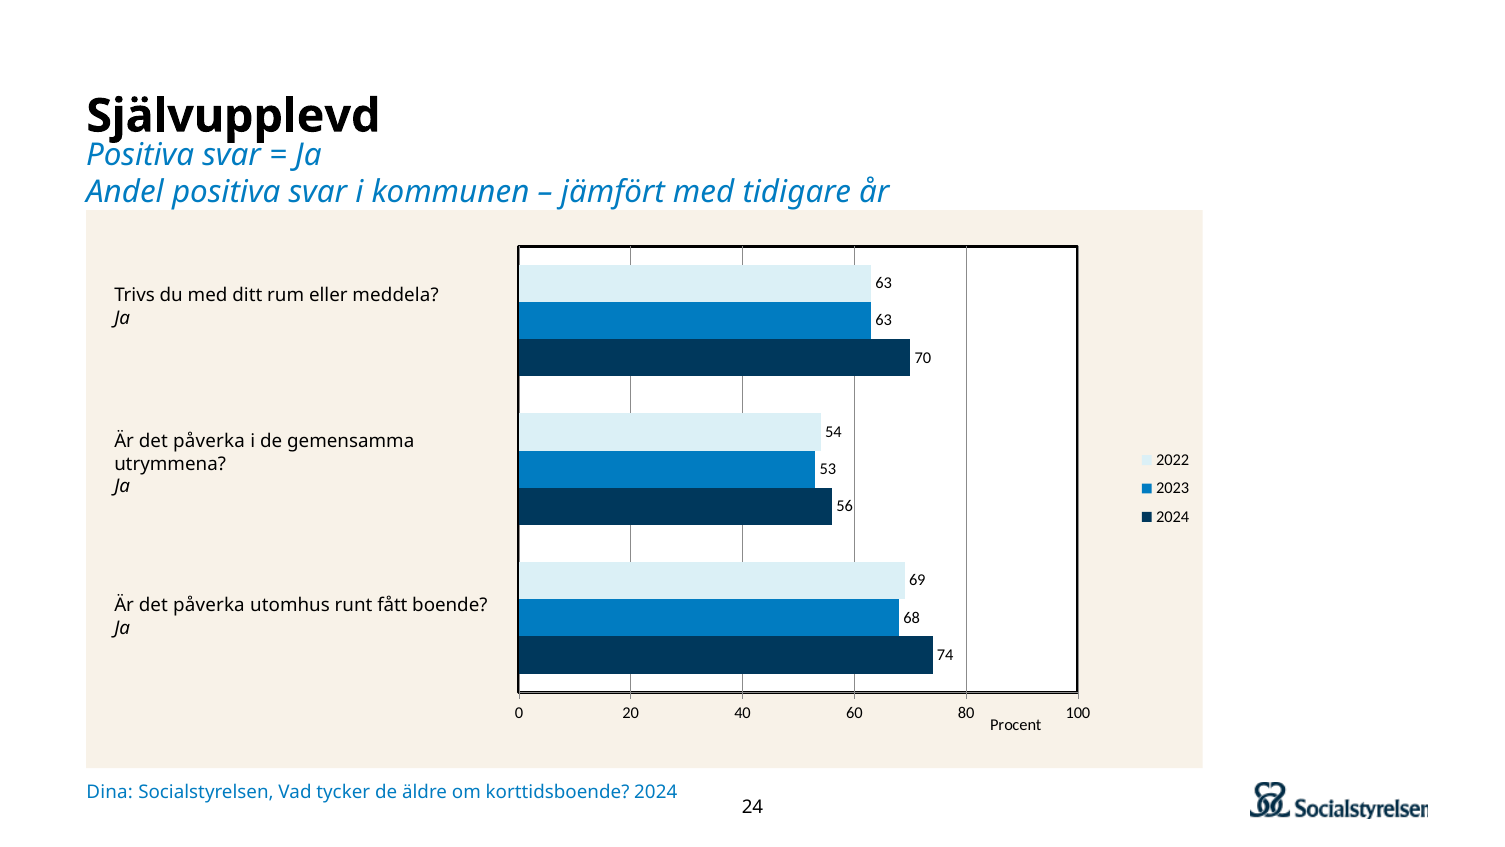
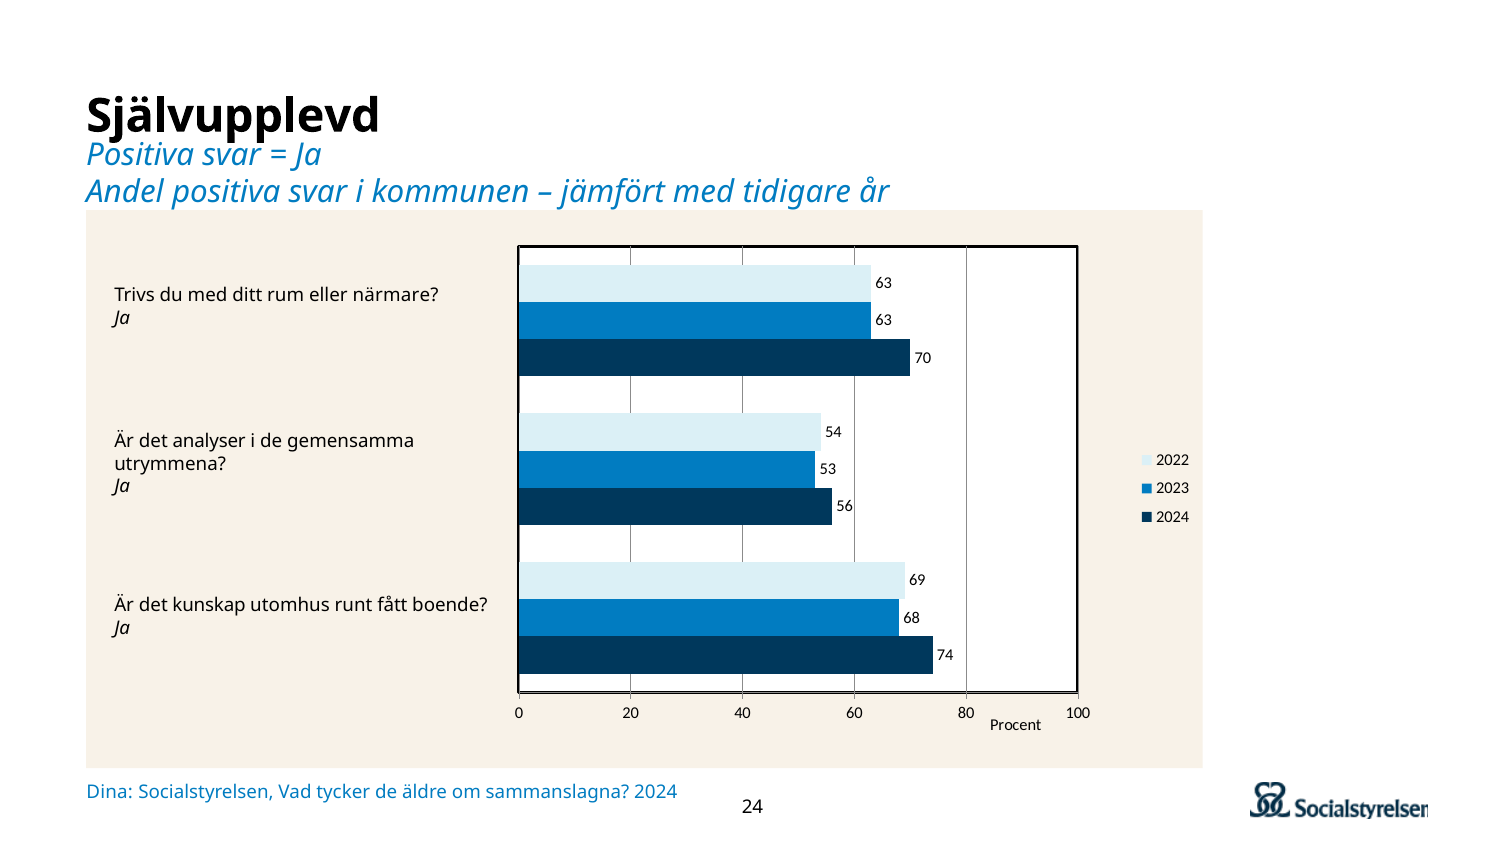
meddela: meddela -> närmare
påverka at (209, 441): påverka -> analyser
påverka at (209, 605): påverka -> kunskap
korttidsboende: korttidsboende -> sammanslagna
